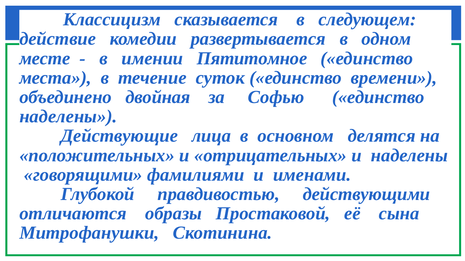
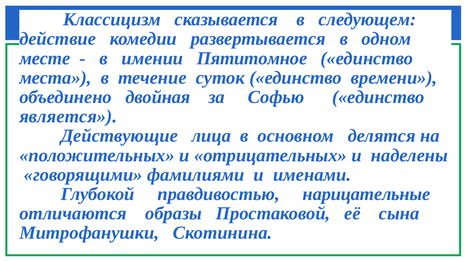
наделены at (68, 117): наделены -> является
действующими: действующими -> нарицательные
